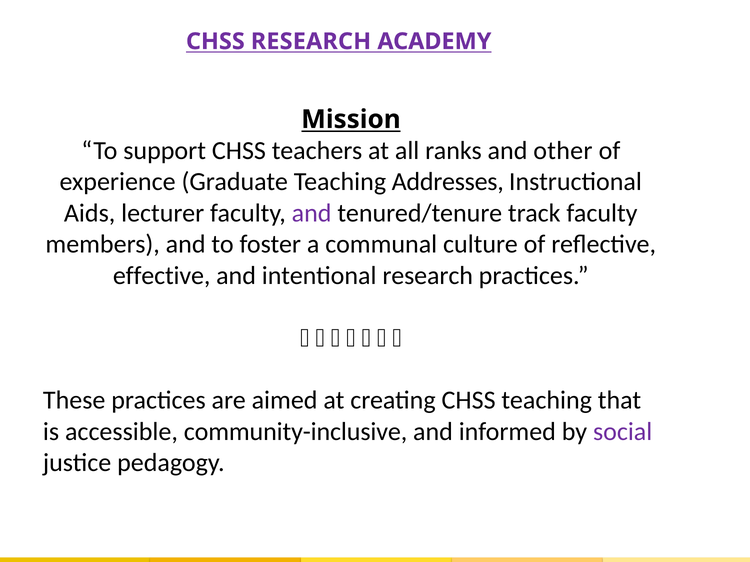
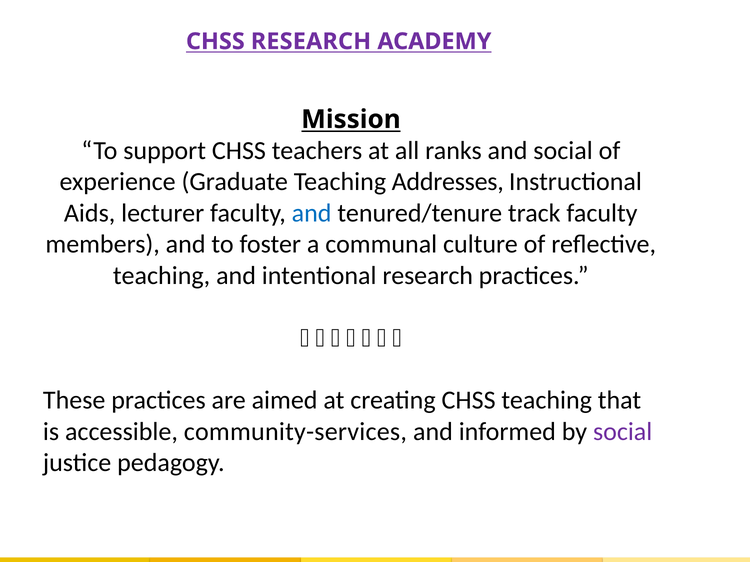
and other: other -> social
and at (312, 213) colour: purple -> blue
effective at (162, 276): effective -> teaching
community-inclusive: community-inclusive -> community-services
